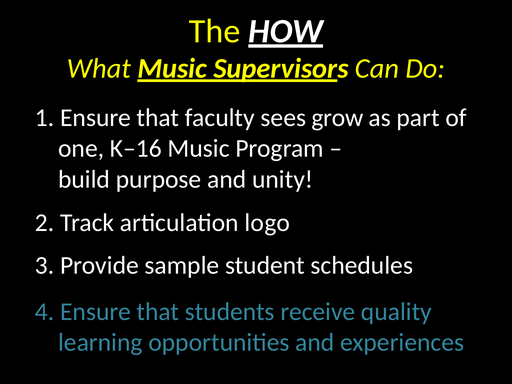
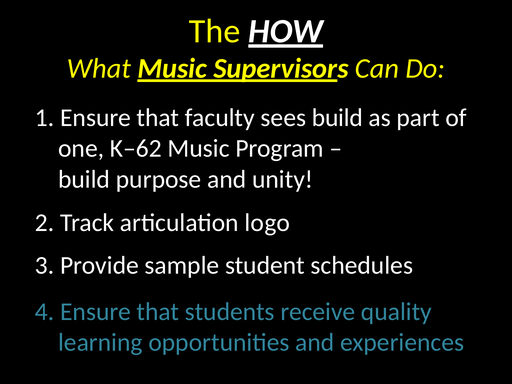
sees grow: grow -> build
K–16: K–16 -> K–62
